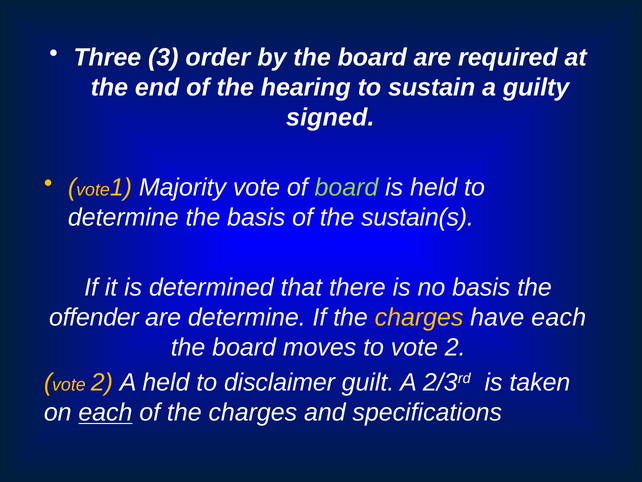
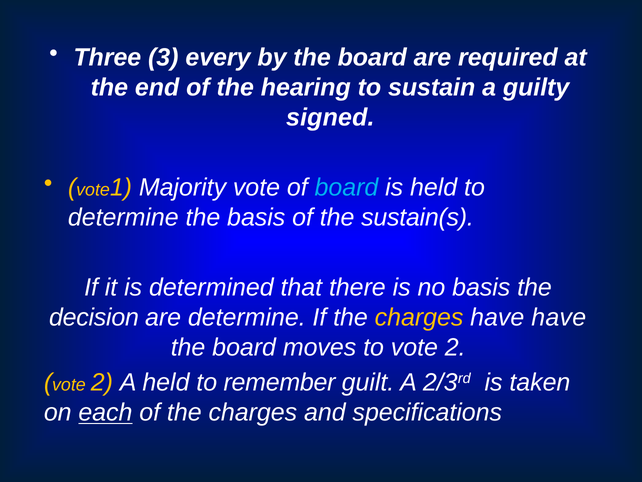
order: order -> every
board at (346, 187) colour: light green -> light blue
offender: offender -> decision
have each: each -> have
disclaimer: disclaimer -> remember
